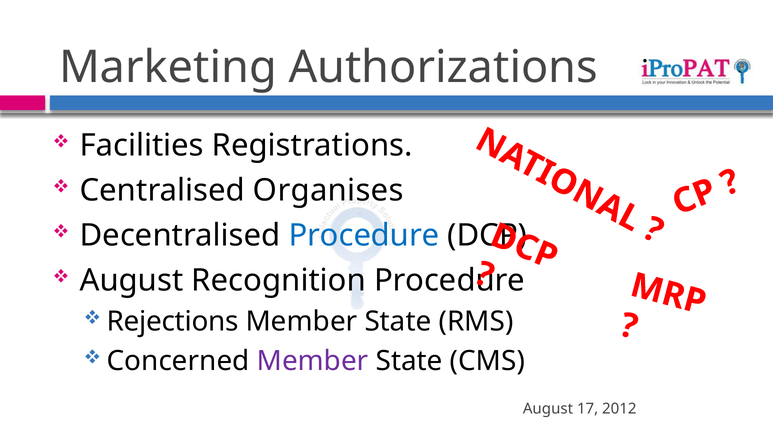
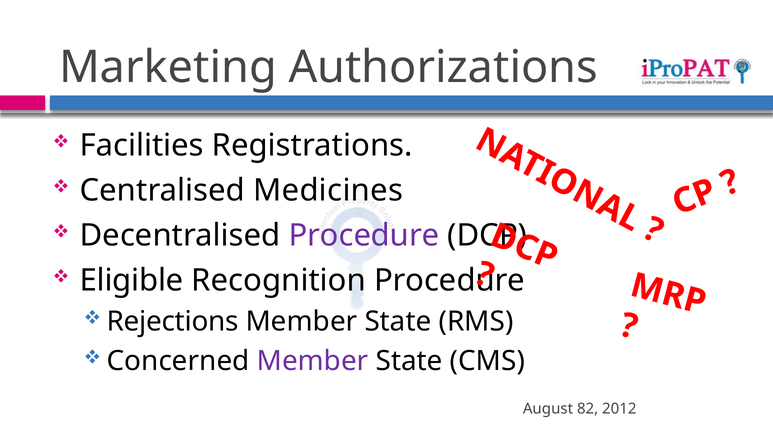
Organises: Organises -> Medicines
Procedure at (364, 235) colour: blue -> purple
August at (132, 280): August -> Eligible
17: 17 -> 82
